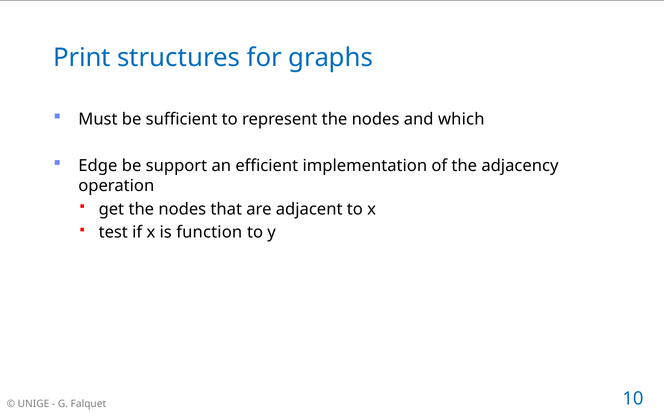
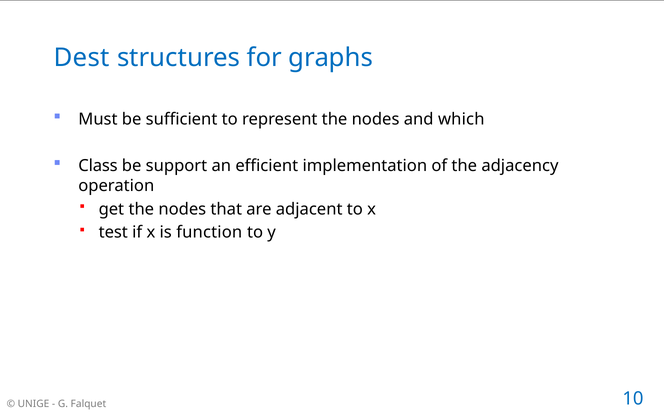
Print: Print -> Dest
Edge: Edge -> Class
